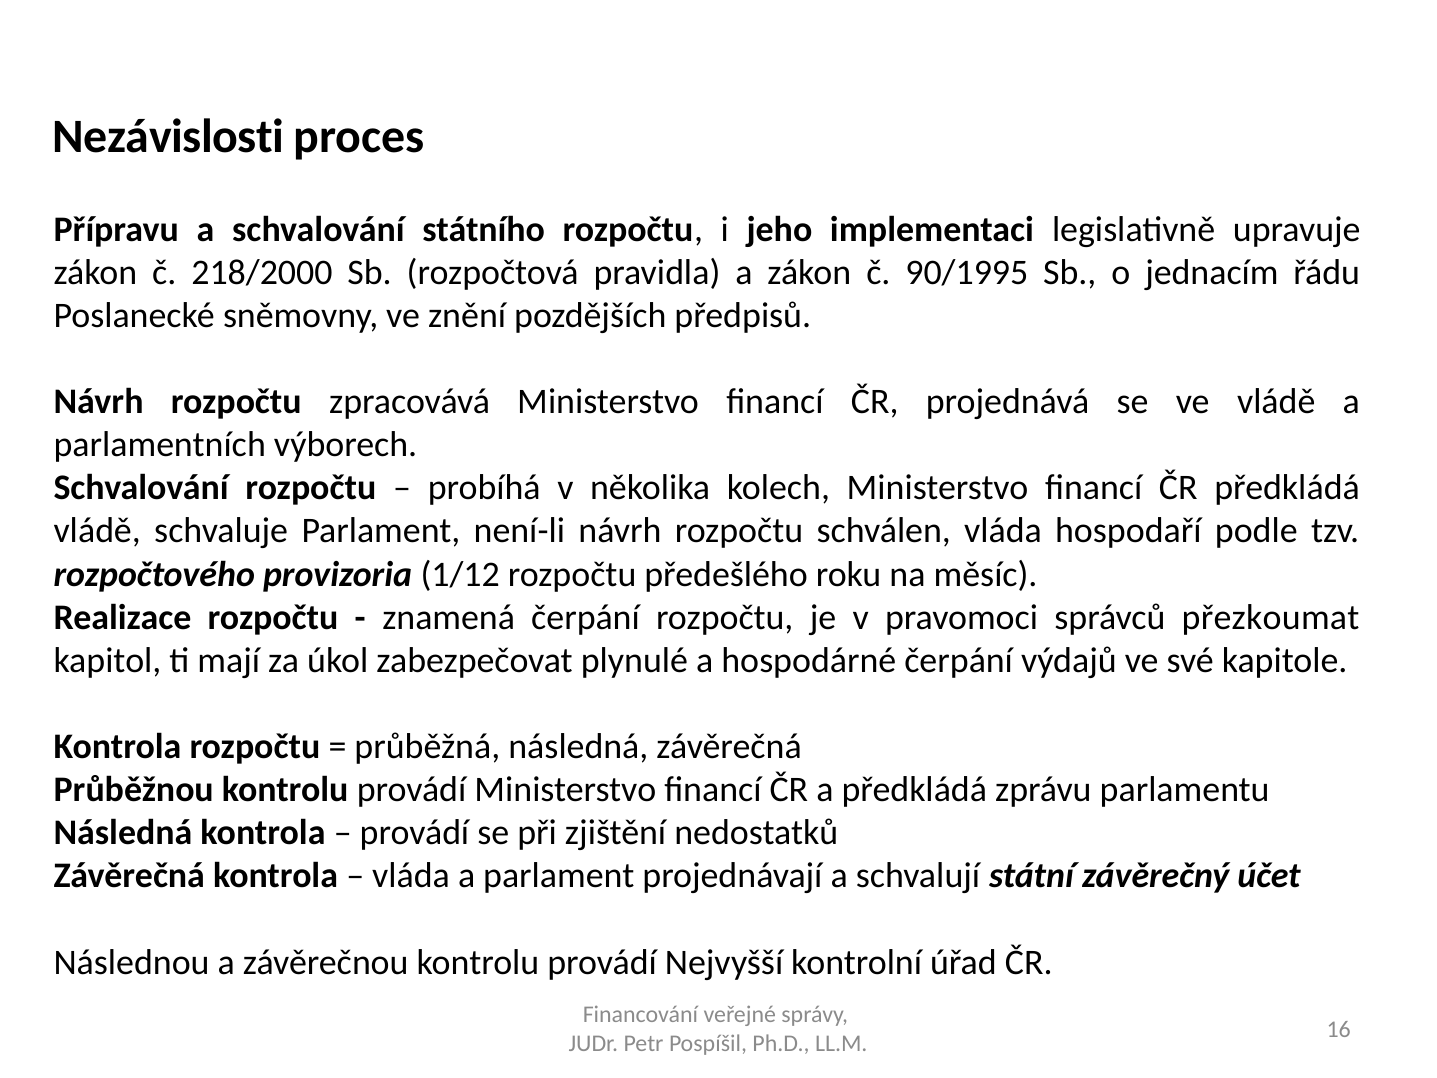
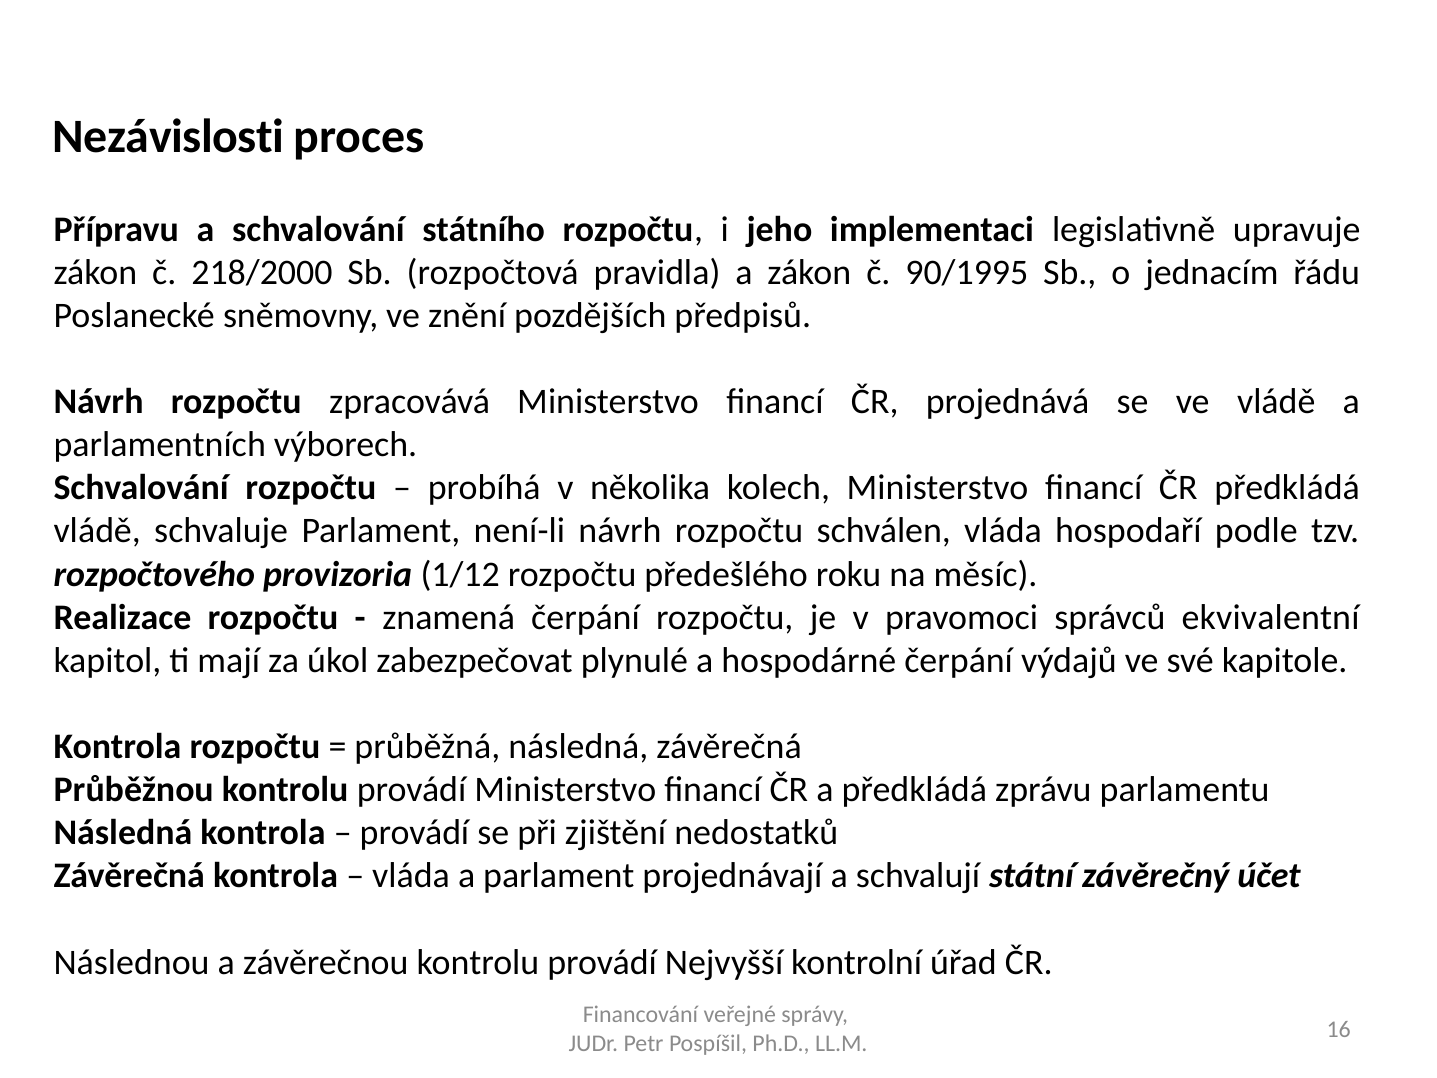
přezkoumat: přezkoumat -> ekvivalentní
